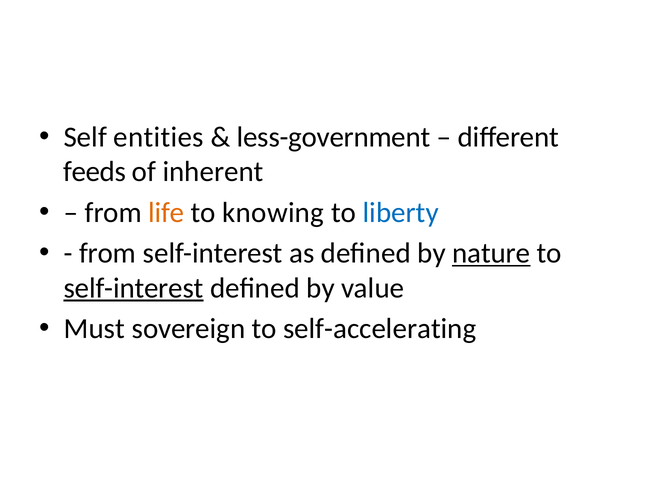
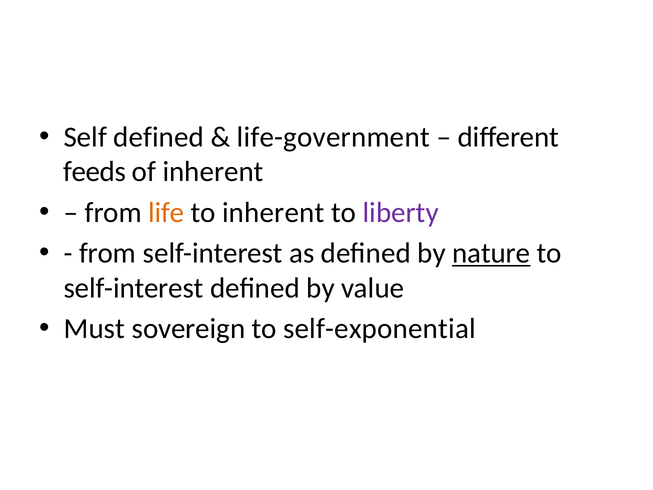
Self entities: entities -> defined
less-government: less-government -> life-government
to knowing: knowing -> inherent
liberty colour: blue -> purple
self-interest at (134, 288) underline: present -> none
self-accelerating: self-accelerating -> self-exponential
